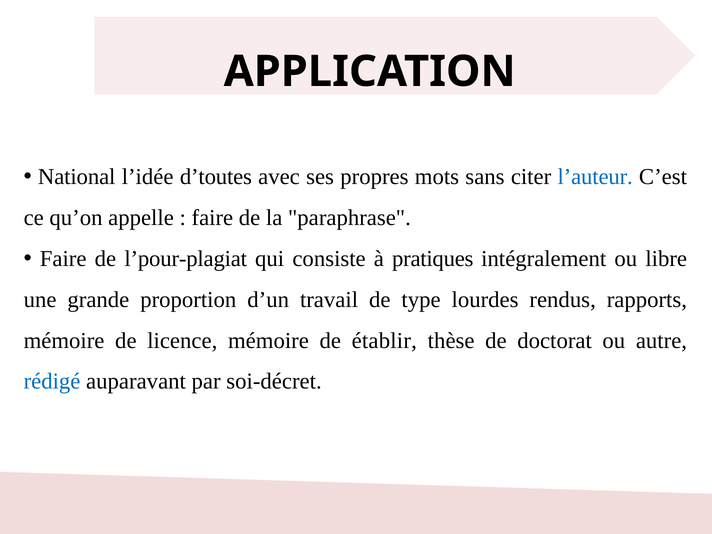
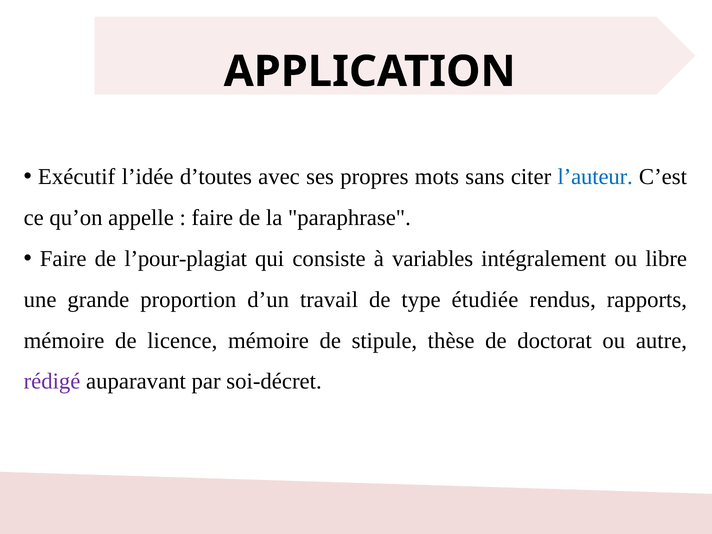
National: National -> Exécutif
pratiques: pratiques -> variables
lourdes: lourdes -> étudiée
établir: établir -> stipule
rédigé colour: blue -> purple
